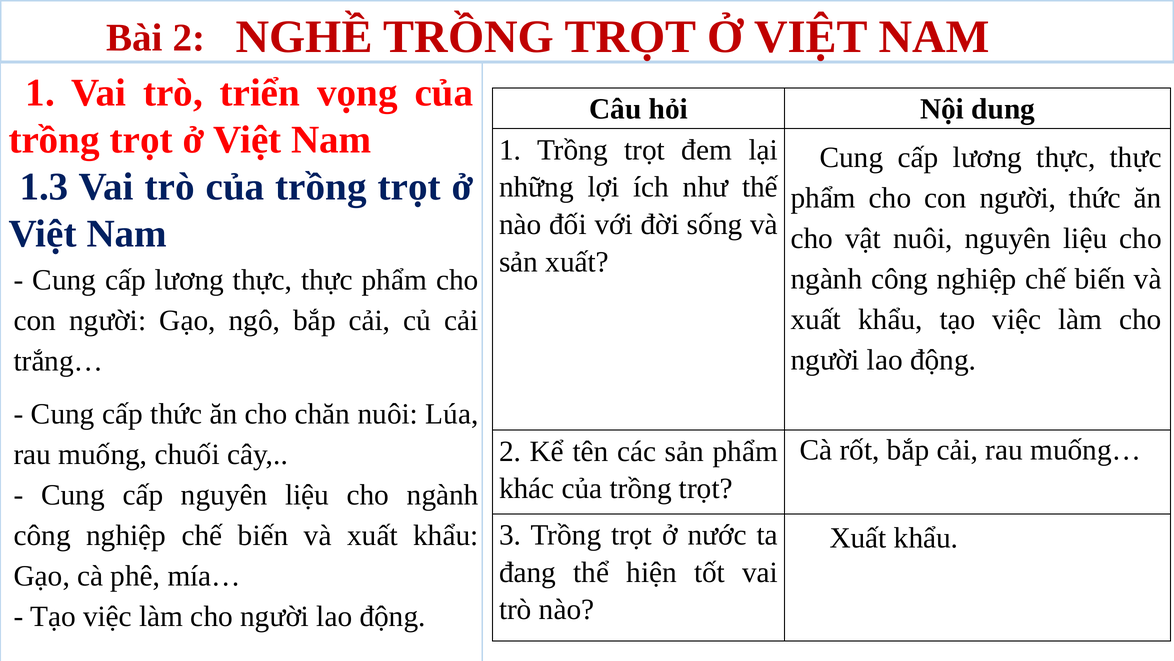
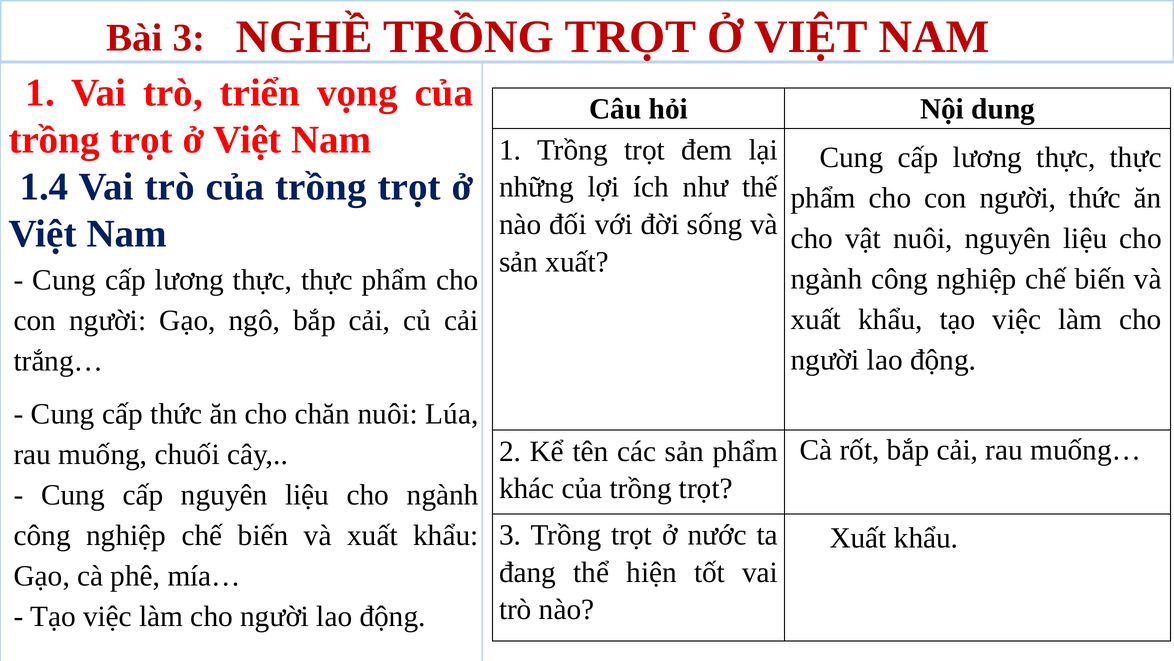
Bài 2: 2 -> 3
1.3: 1.3 -> 1.4
